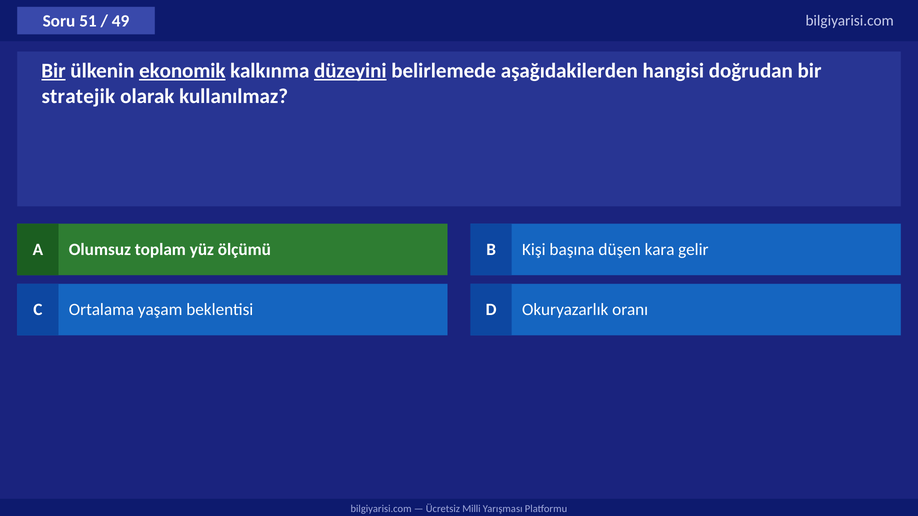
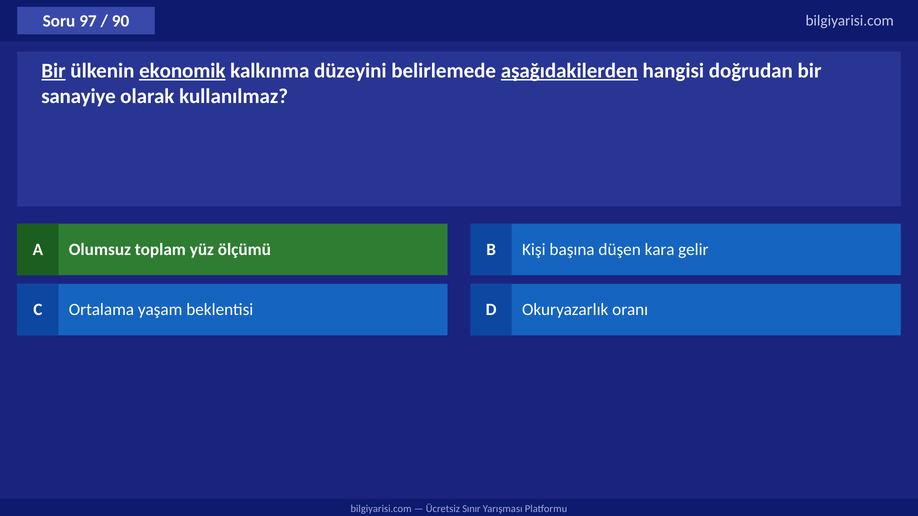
51: 51 -> 97
49: 49 -> 90
düzeyini underline: present -> none
aşağıdakilerden underline: none -> present
stratejik: stratejik -> sanayiye
Milli: Milli -> Sınır
